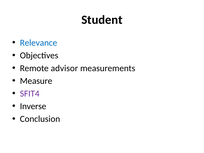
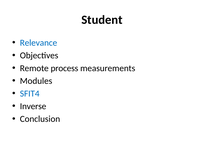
advisor: advisor -> process
Measure: Measure -> Modules
SFIT4 colour: purple -> blue
